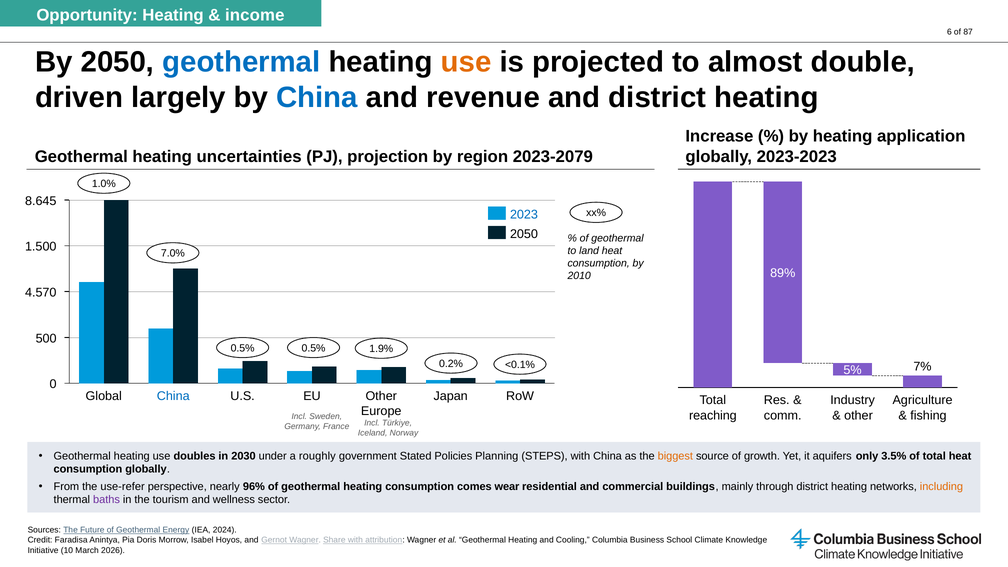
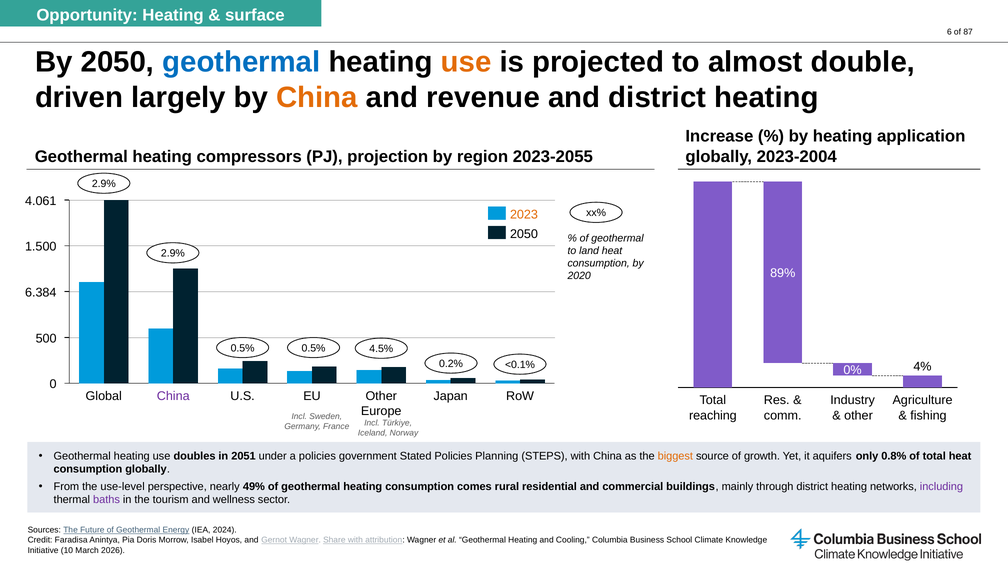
income: income -> surface
China at (317, 97) colour: blue -> orange
uncertainties: uncertainties -> compressors
2023-2079: 2023-2079 -> 2023-2055
2023-2023: 2023-2023 -> 2023-2004
1.0% at (104, 184): 1.0% -> 2.9%
8.645: 8.645 -> 4.061
2023 colour: blue -> orange
7.0% at (173, 253): 7.0% -> 2.9%
2010: 2010 -> 2020
4.570: 4.570 -> 6.384
1.9%: 1.9% -> 4.5%
7%: 7% -> 4%
5%: 5% -> 0%
China at (173, 396) colour: blue -> purple
2030: 2030 -> 2051
a roughly: roughly -> policies
3.5%: 3.5% -> 0.8%
use-refer: use-refer -> use-level
96%: 96% -> 49%
wear: wear -> rural
including colour: orange -> purple
